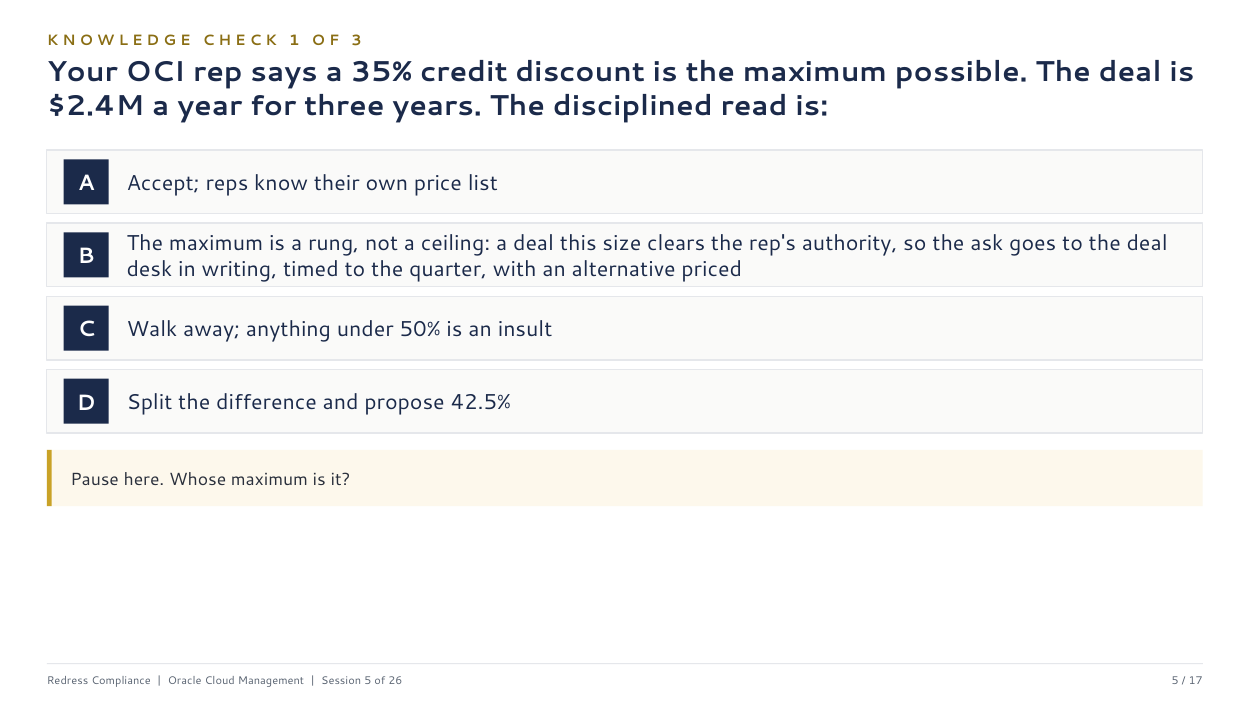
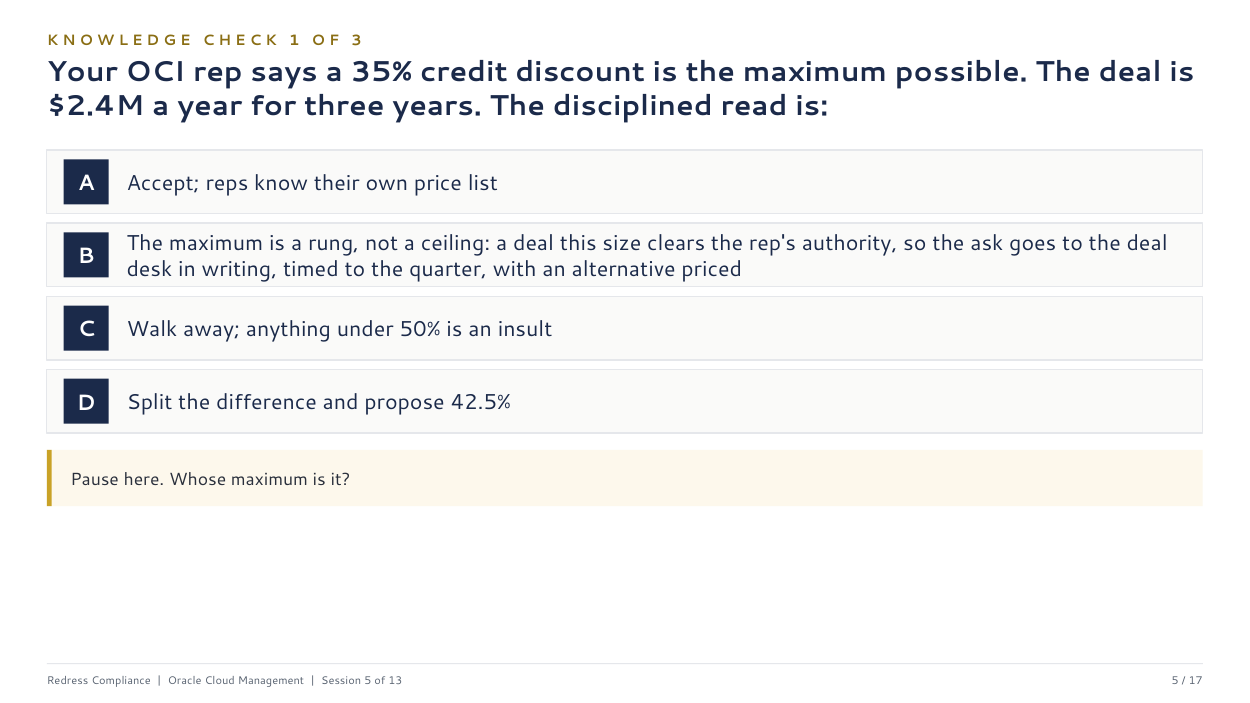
26: 26 -> 13
